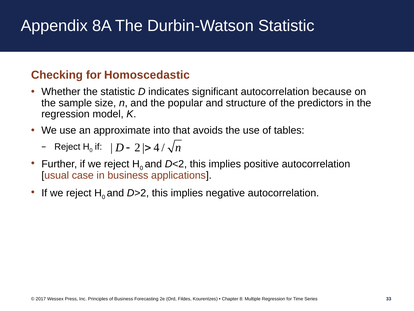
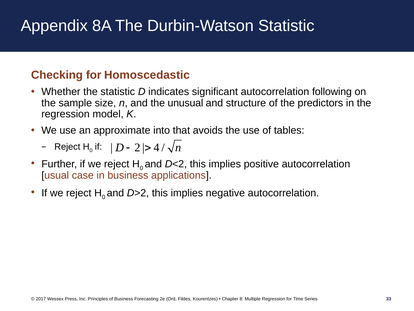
because: because -> following
popular: popular -> unusual
